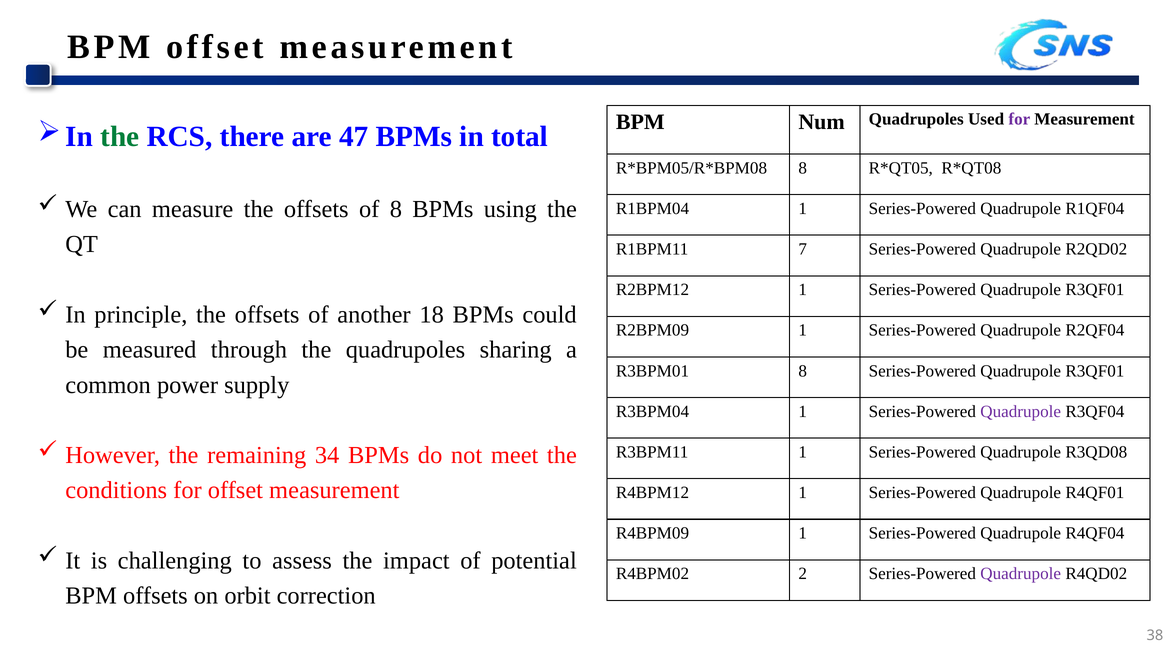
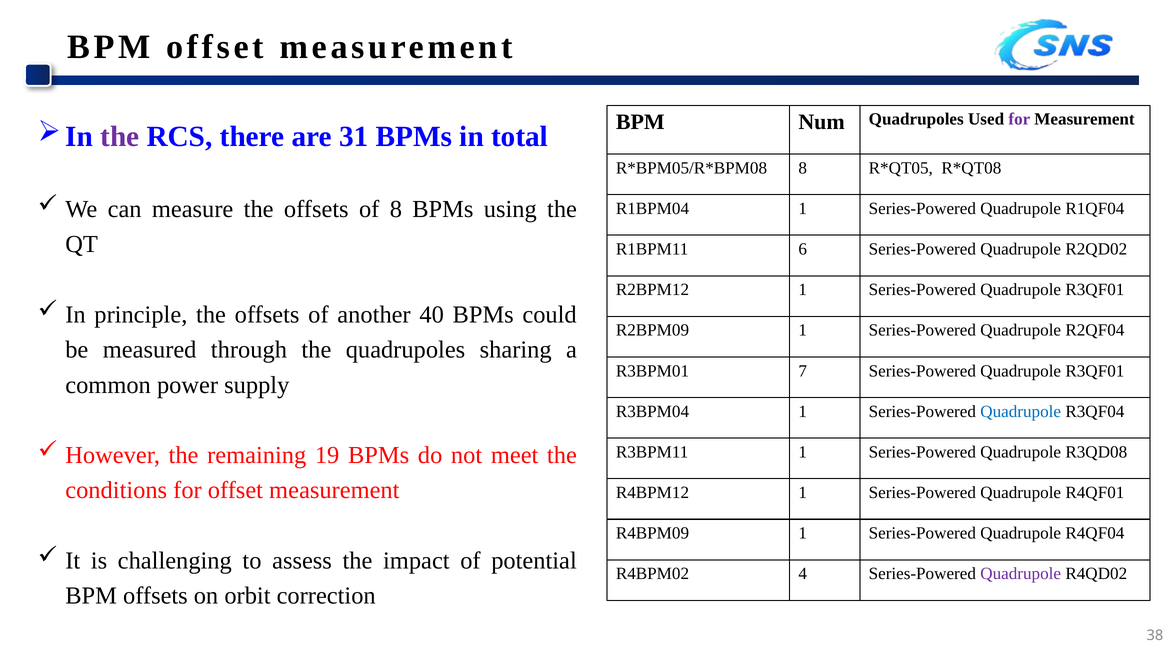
the at (120, 136) colour: green -> purple
47: 47 -> 31
7: 7 -> 6
18: 18 -> 40
R3BPM01 8: 8 -> 7
Quadrupole at (1021, 412) colour: purple -> blue
34: 34 -> 19
2: 2 -> 4
